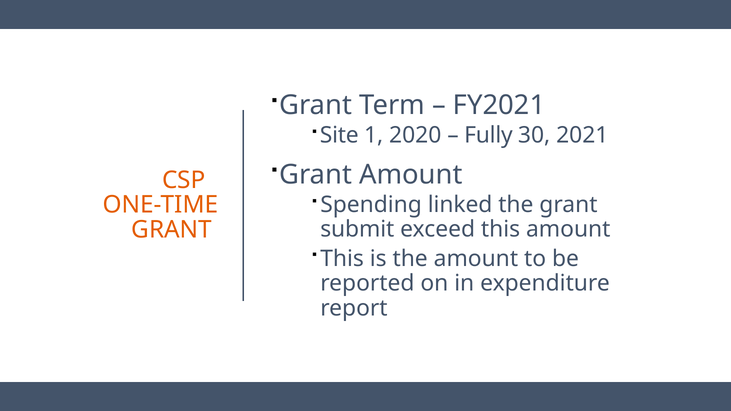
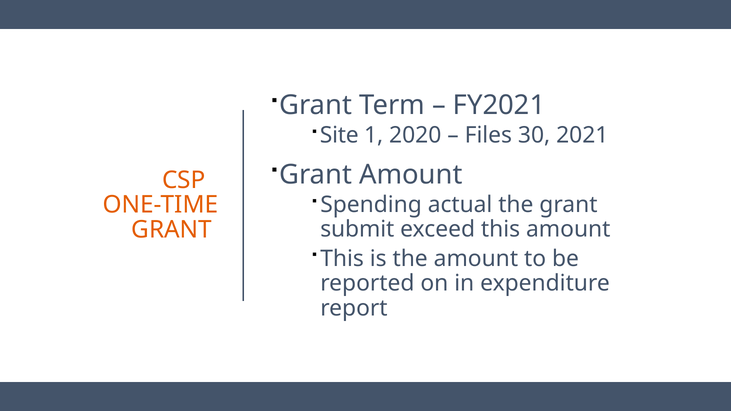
Fully: Fully -> Files
linked: linked -> actual
